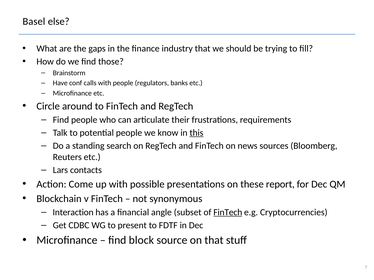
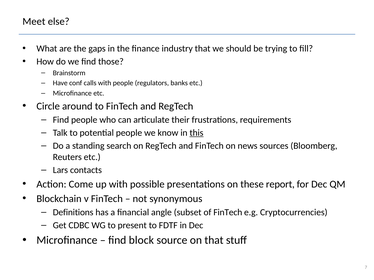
Basel: Basel -> Meet
Interaction: Interaction -> Definitions
FinTech at (228, 213) underline: present -> none
